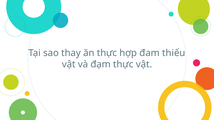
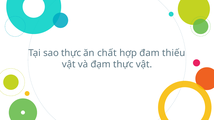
sao thay: thay -> thực
ăn thực: thực -> chất
